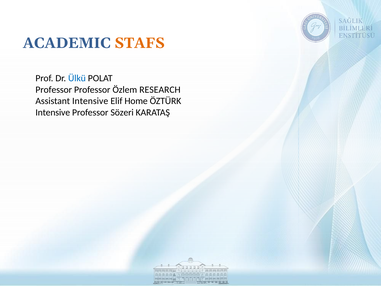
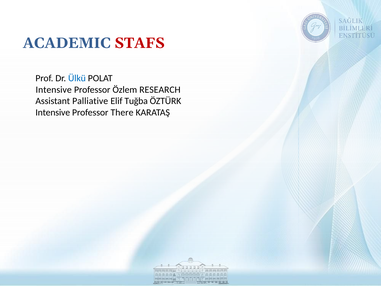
STAFS colour: orange -> red
Professor at (54, 90): Professor -> Intensive
Assistant Intensive: Intensive -> Palliative
Home: Home -> Tuğba
Sözeri: Sözeri -> There
